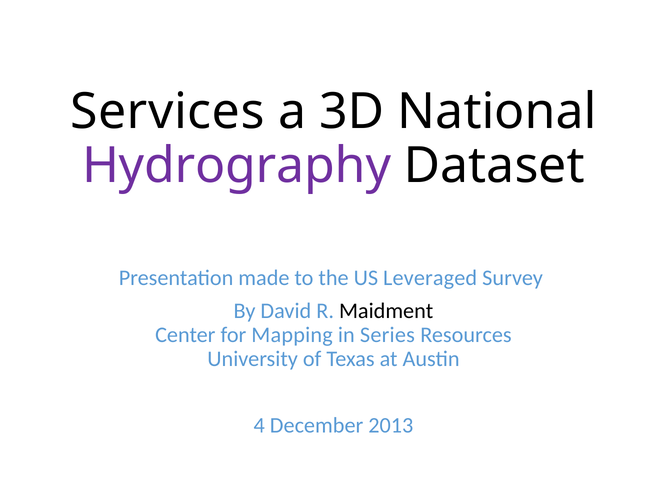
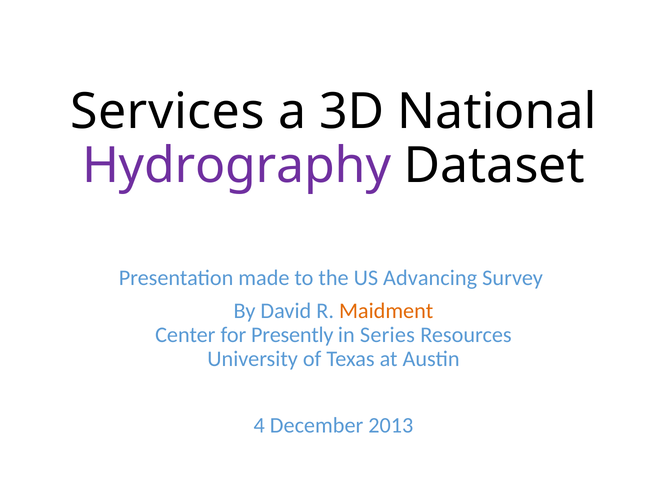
Leveraged: Leveraged -> Advancing
Maidment colour: black -> orange
Mapping: Mapping -> Presently
